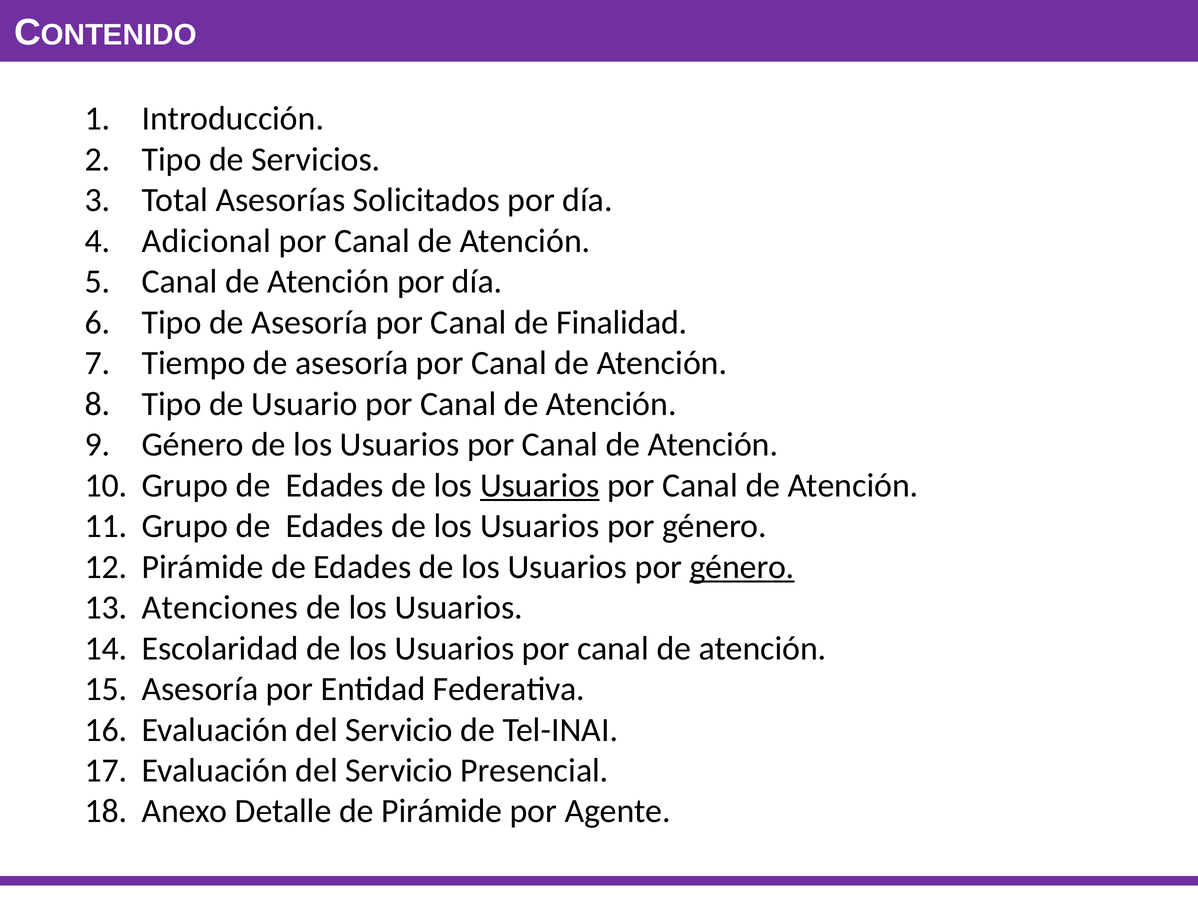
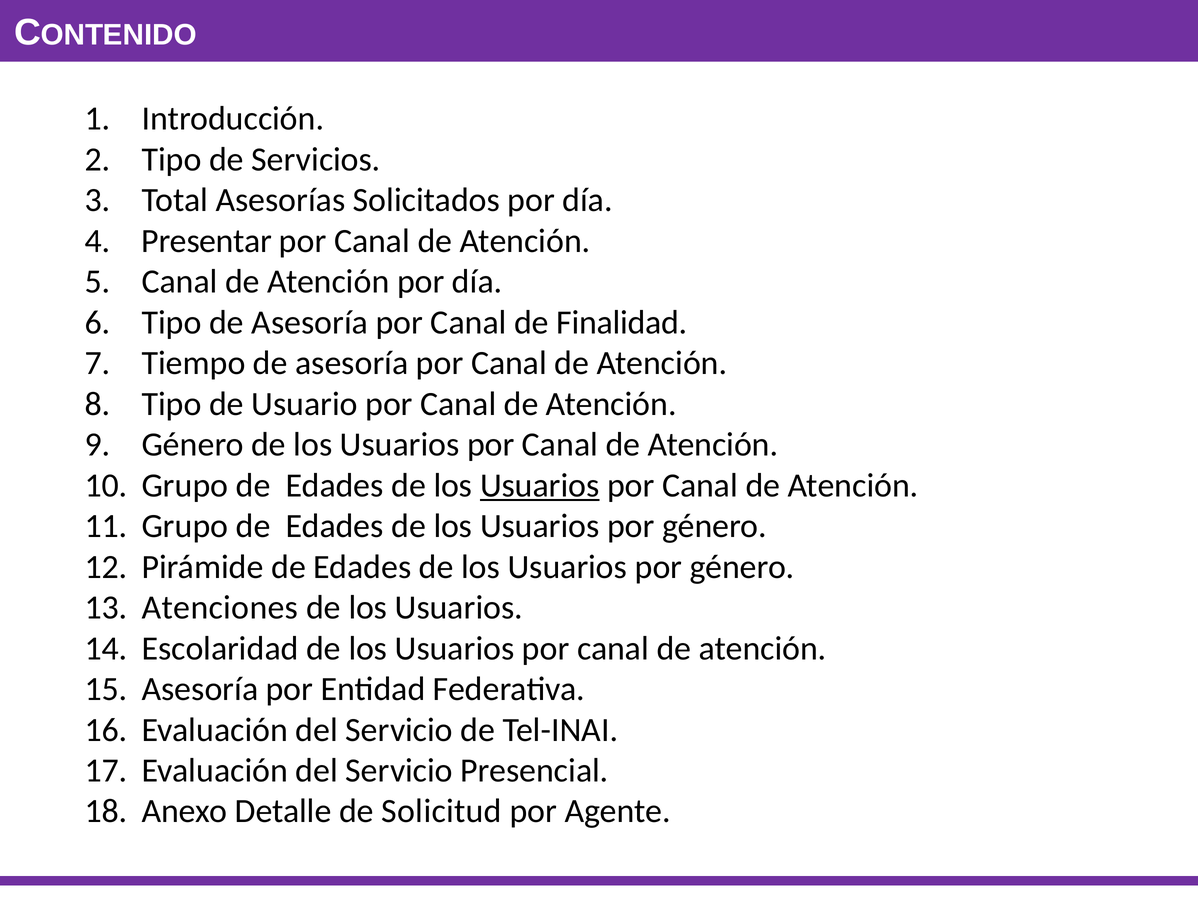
Adicional: Adicional -> Presentar
género at (742, 567) underline: present -> none
de Pirámide: Pirámide -> Solicitud
